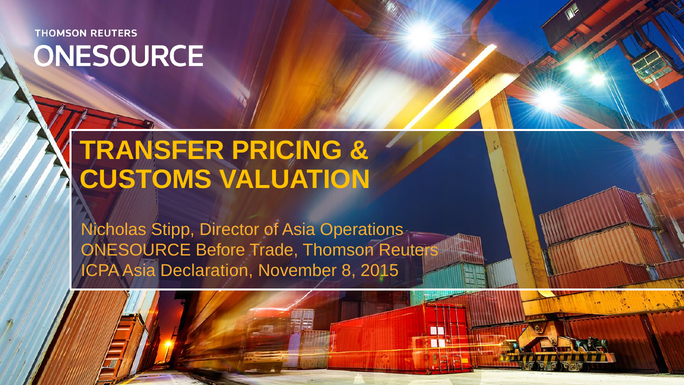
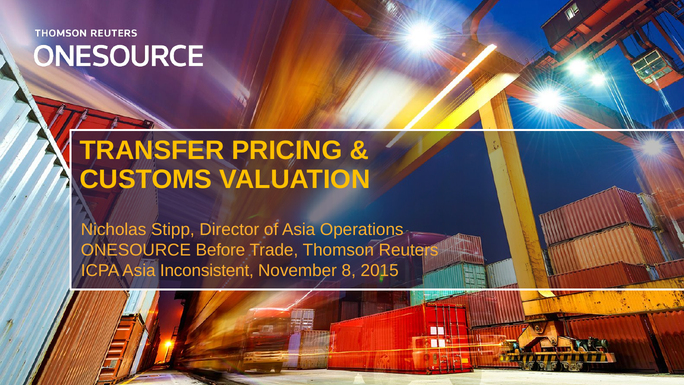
Declaration: Declaration -> Inconsistent
